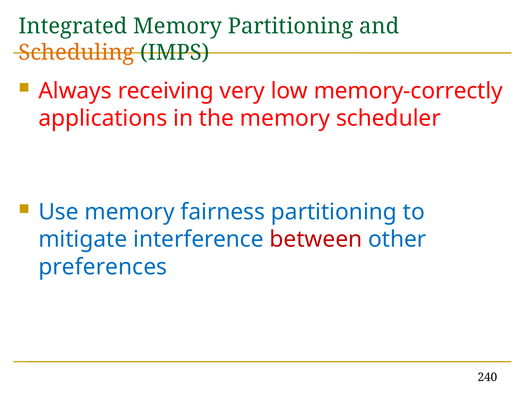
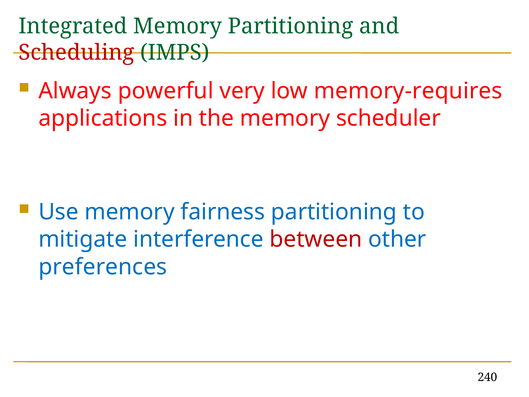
Scheduling colour: orange -> red
receiving: receiving -> powerful
memory-correctly: memory-correctly -> memory-requires
